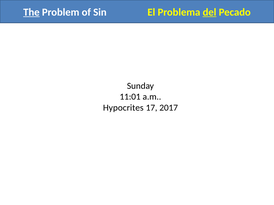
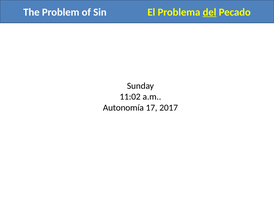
The underline: present -> none
11:01: 11:01 -> 11:02
Hypocrites: Hypocrites -> Autonomía
